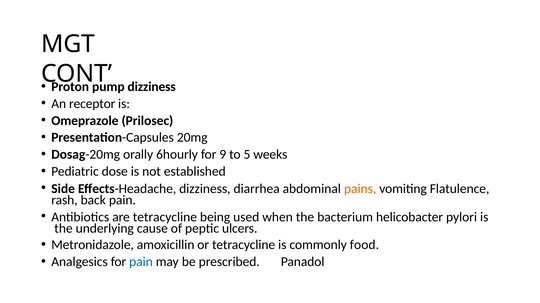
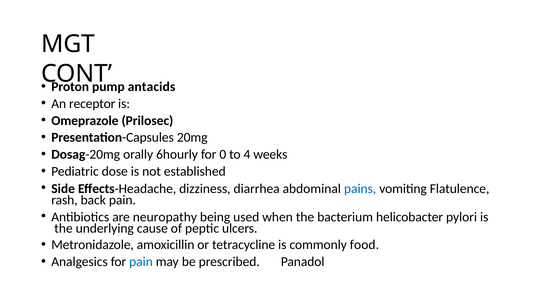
dizziness at (152, 87): dizziness -> antacids
9: 9 -> 0
5: 5 -> 4
pains colour: orange -> blue
are tetracycline: tetracycline -> neuropathy
